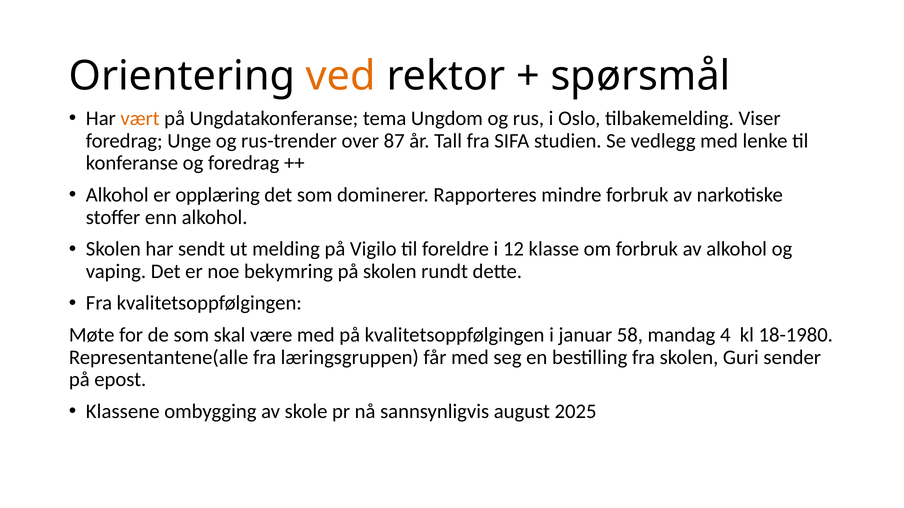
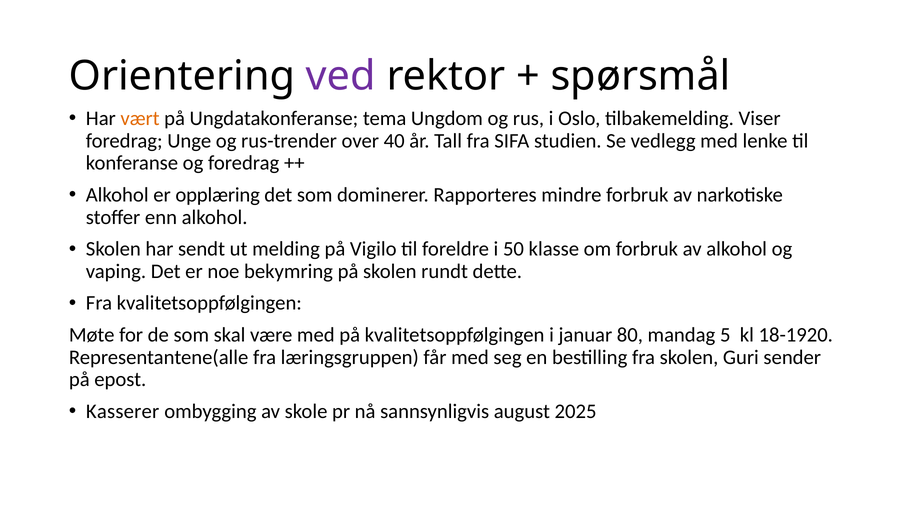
ved colour: orange -> purple
87: 87 -> 40
12: 12 -> 50
58: 58 -> 80
4: 4 -> 5
18-1980: 18-1980 -> 18-1920
Klassene: Klassene -> Kasserer
